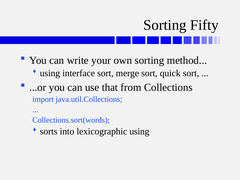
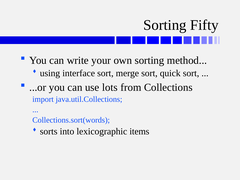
that: that -> lots
lexicographic using: using -> items
